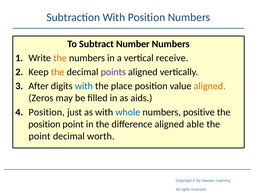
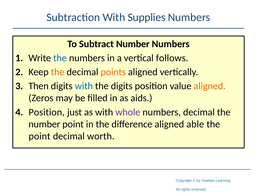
With Position: Position -> Supplies
the at (60, 58) colour: orange -> blue
receive: receive -> follows
points colour: purple -> orange
After: After -> Then
the place: place -> digits
whole colour: blue -> purple
numbers positive: positive -> decimal
position at (44, 124): position -> number
